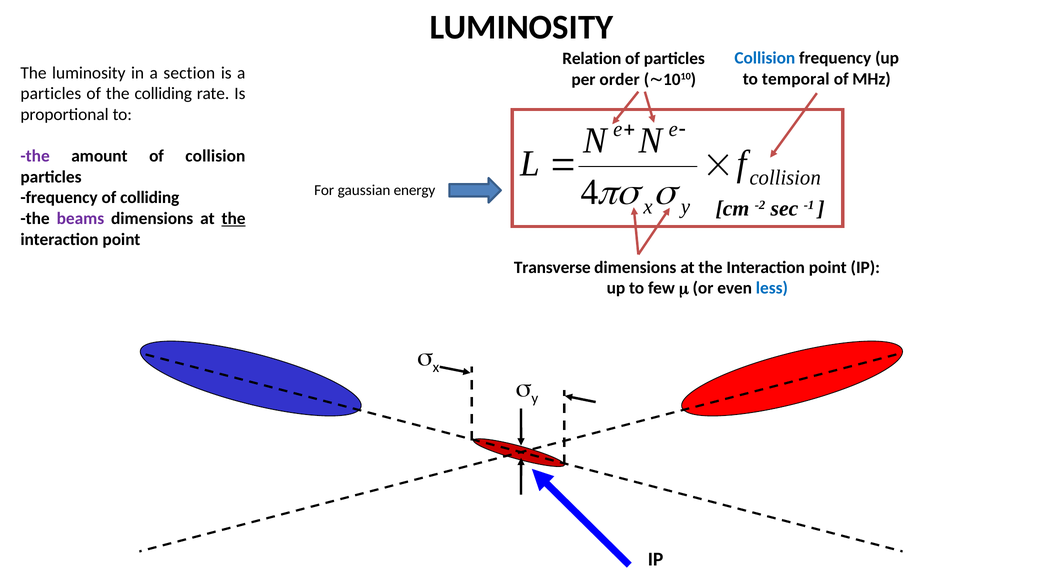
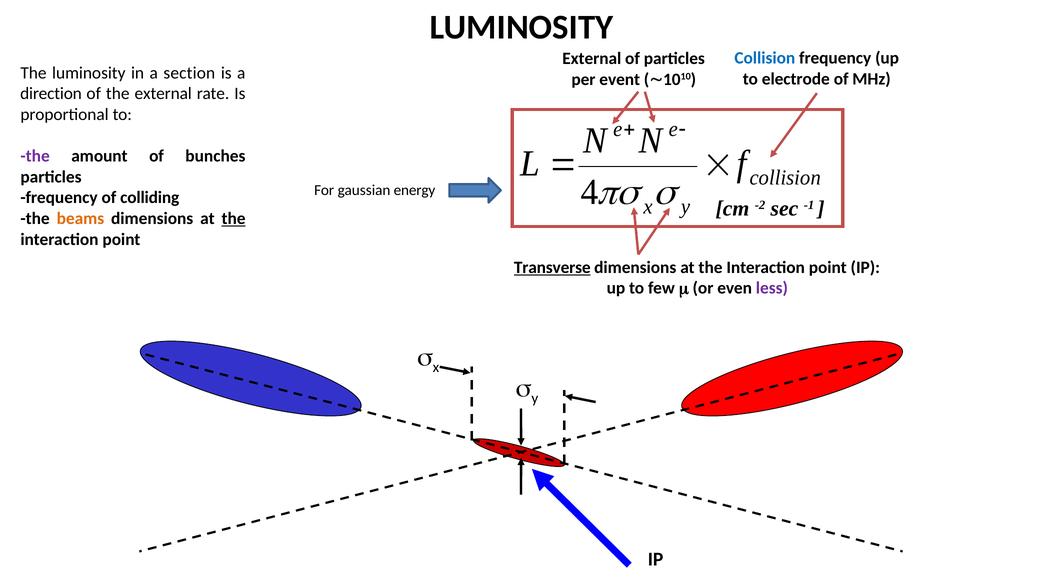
Relation at (592, 59): Relation -> External
temporal: temporal -> electrode
order: order -> event
particles at (51, 94): particles -> direction
the colliding: colliding -> external
of collision: collision -> bunches
beams colour: purple -> orange
Transverse underline: none -> present
less colour: blue -> purple
